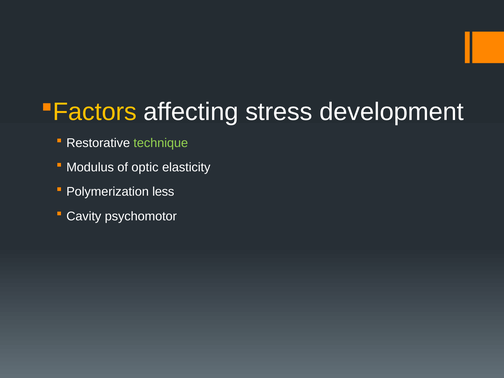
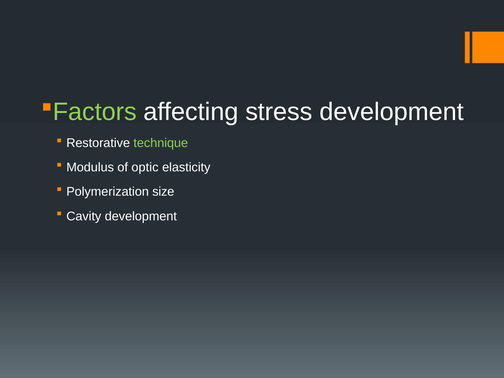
Factors colour: yellow -> light green
less: less -> size
Cavity psychomotor: psychomotor -> development
